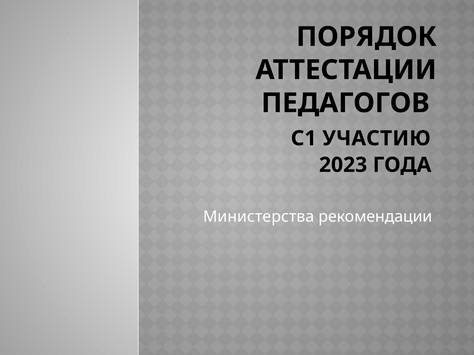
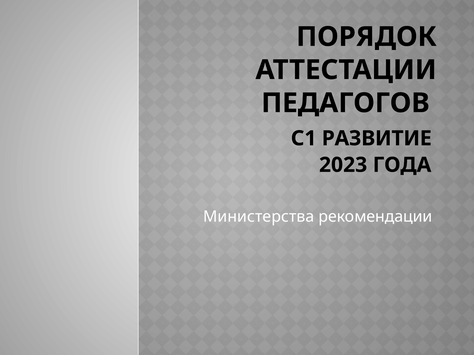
УЧАСТИЮ: УЧАСТИЮ -> РАЗВИТИЕ
